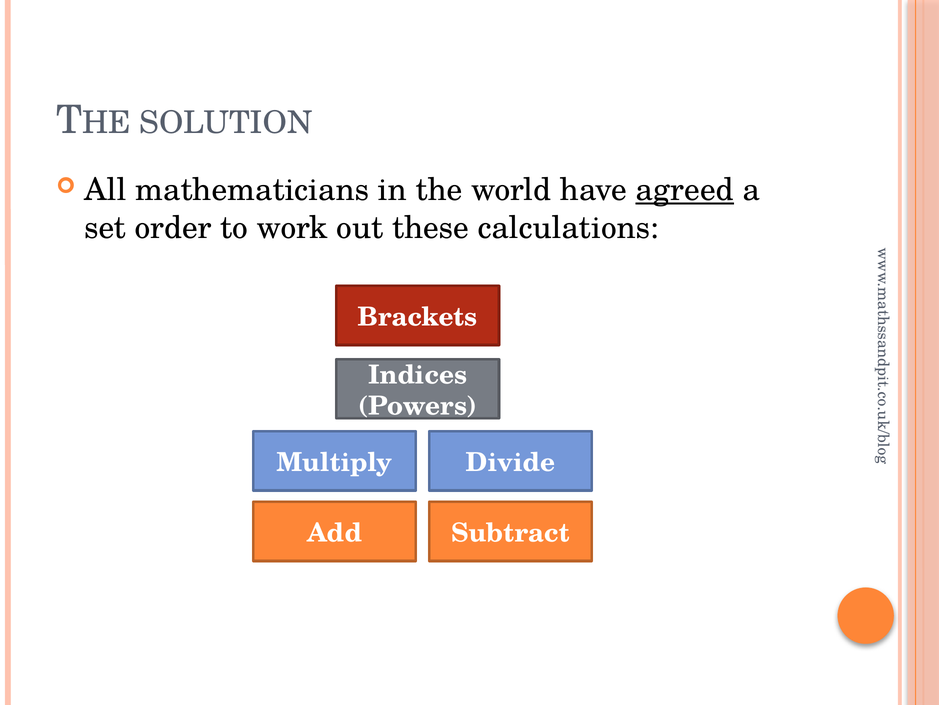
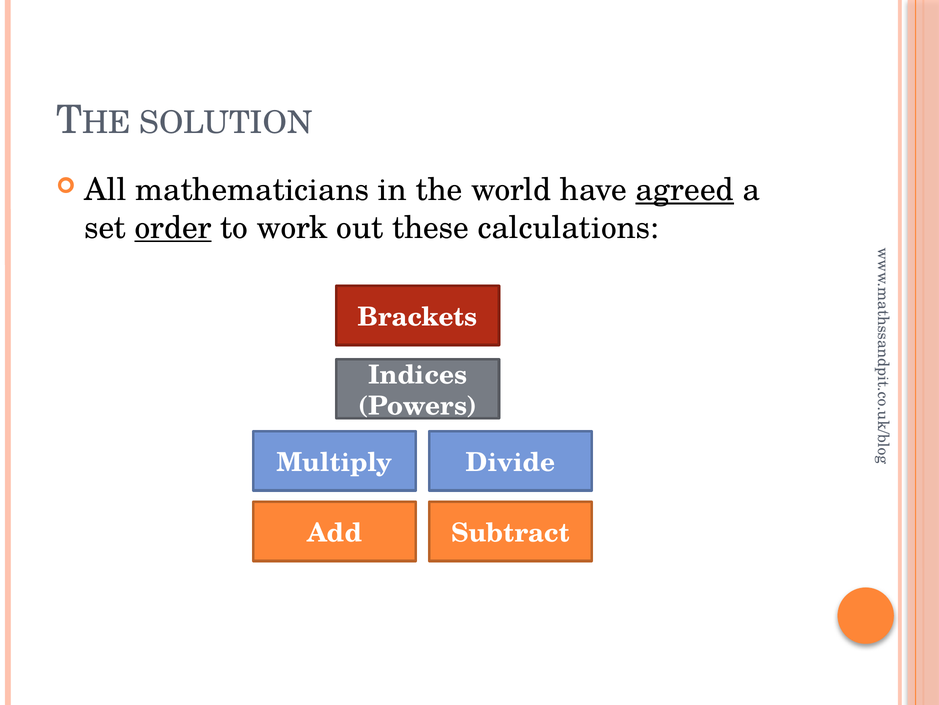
order underline: none -> present
